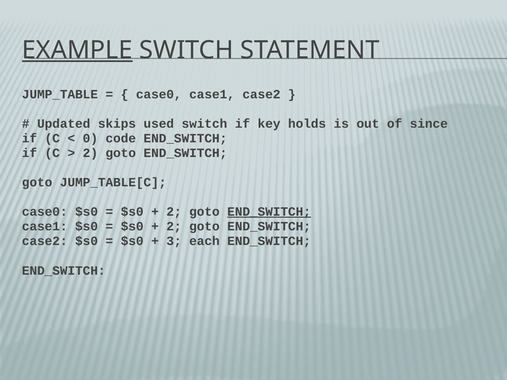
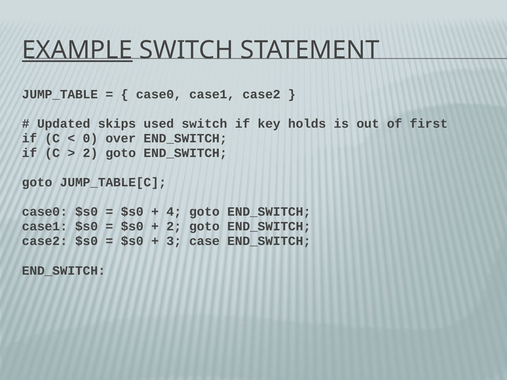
since: since -> first
code: code -> over
2 at (174, 212): 2 -> 4
END_SWITCH at (269, 212) underline: present -> none
each: each -> case
